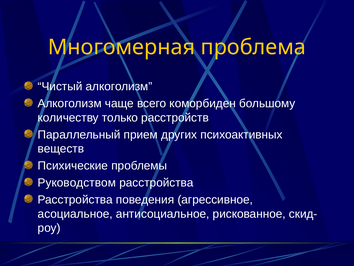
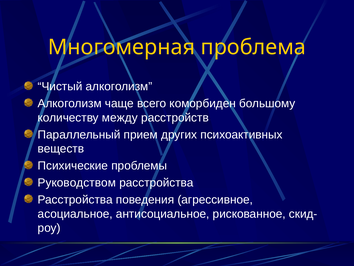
только: только -> между
